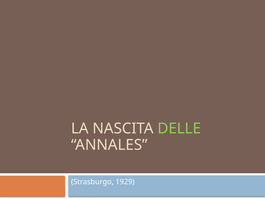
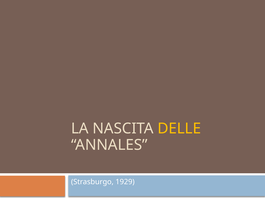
DELLE colour: light green -> yellow
